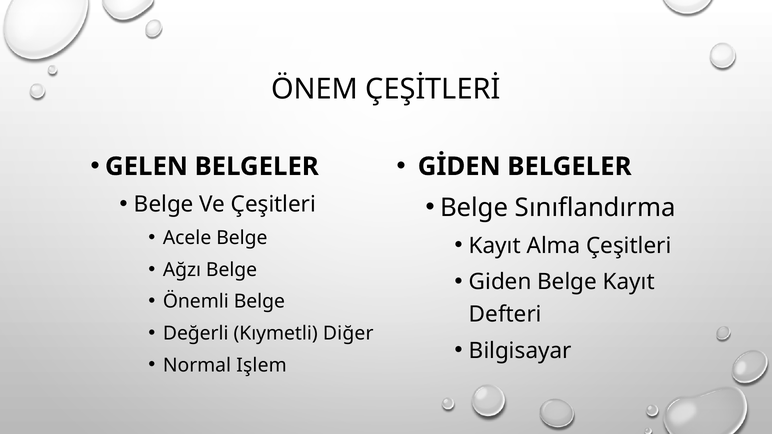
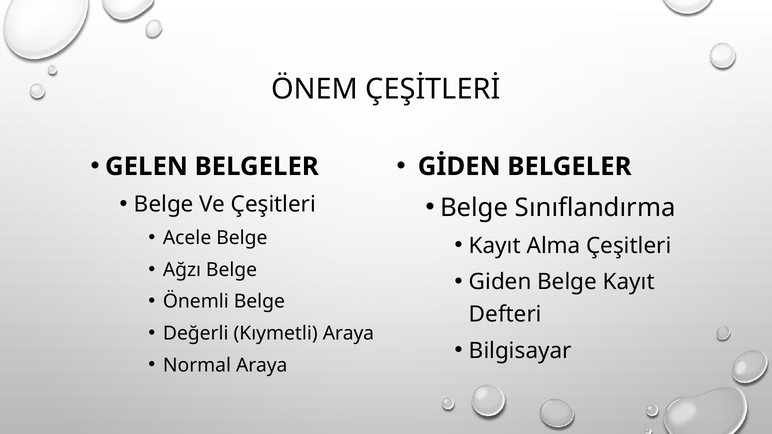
Kıymetli Diğer: Diğer -> Araya
Normal Işlem: Işlem -> Araya
